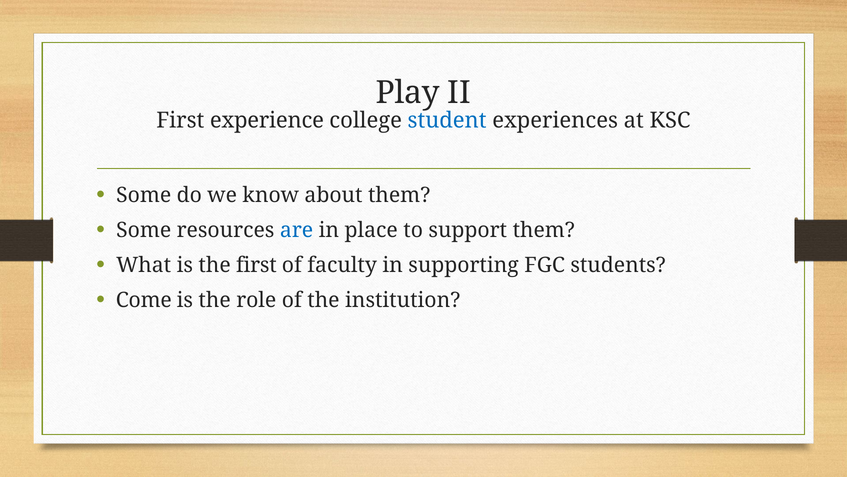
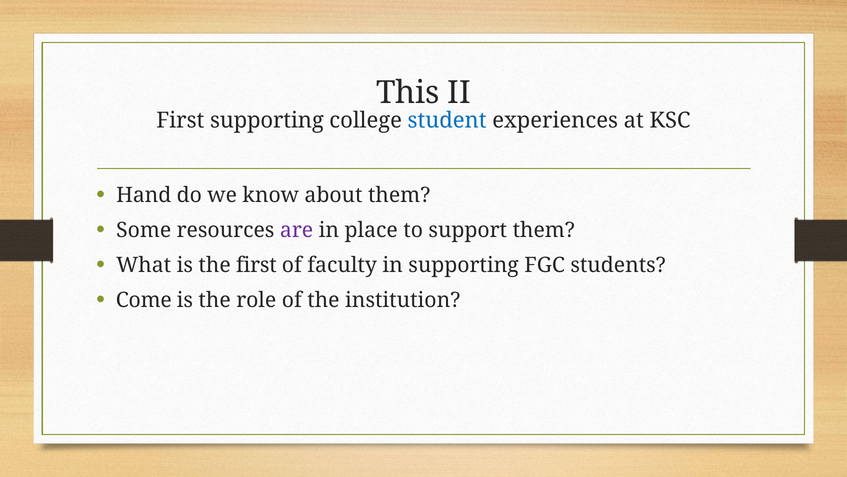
Play: Play -> This
First experience: experience -> supporting
Some at (144, 195): Some -> Hand
are colour: blue -> purple
